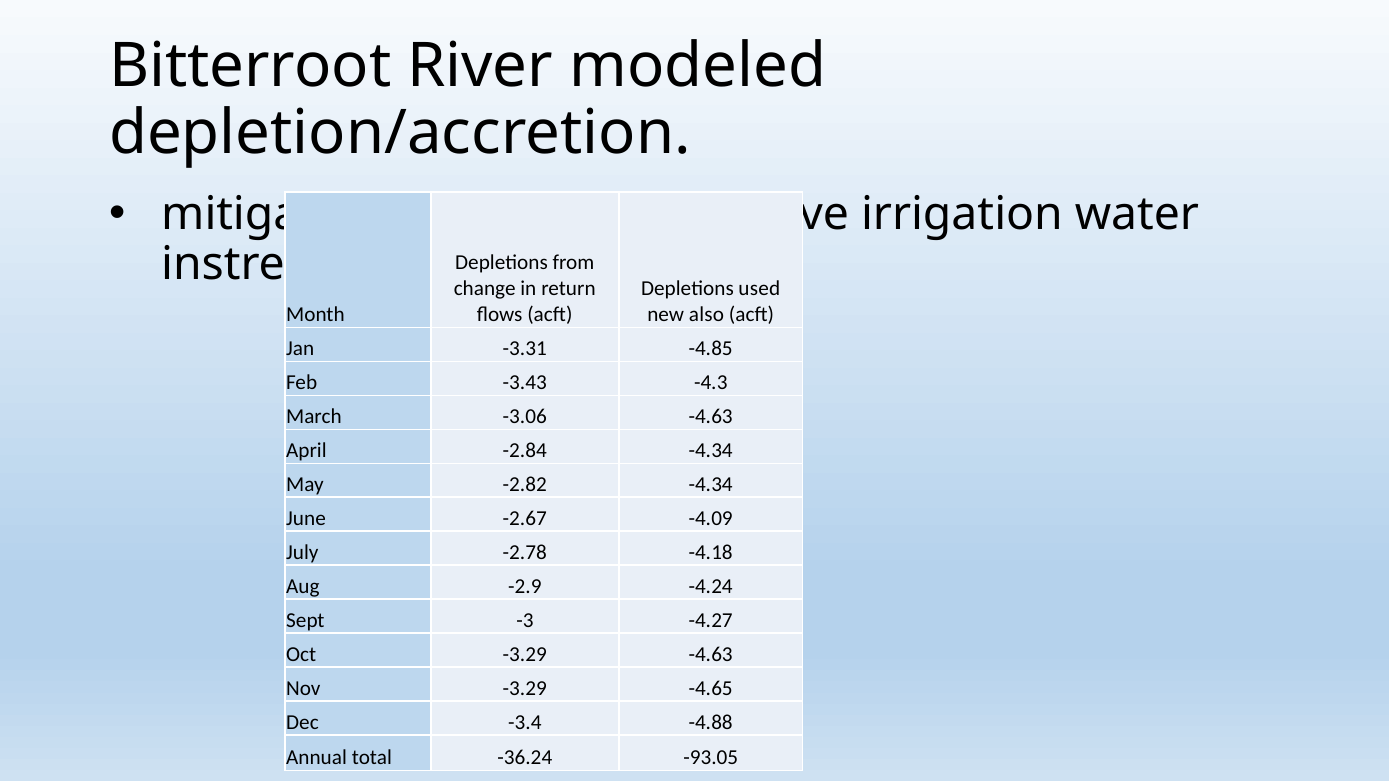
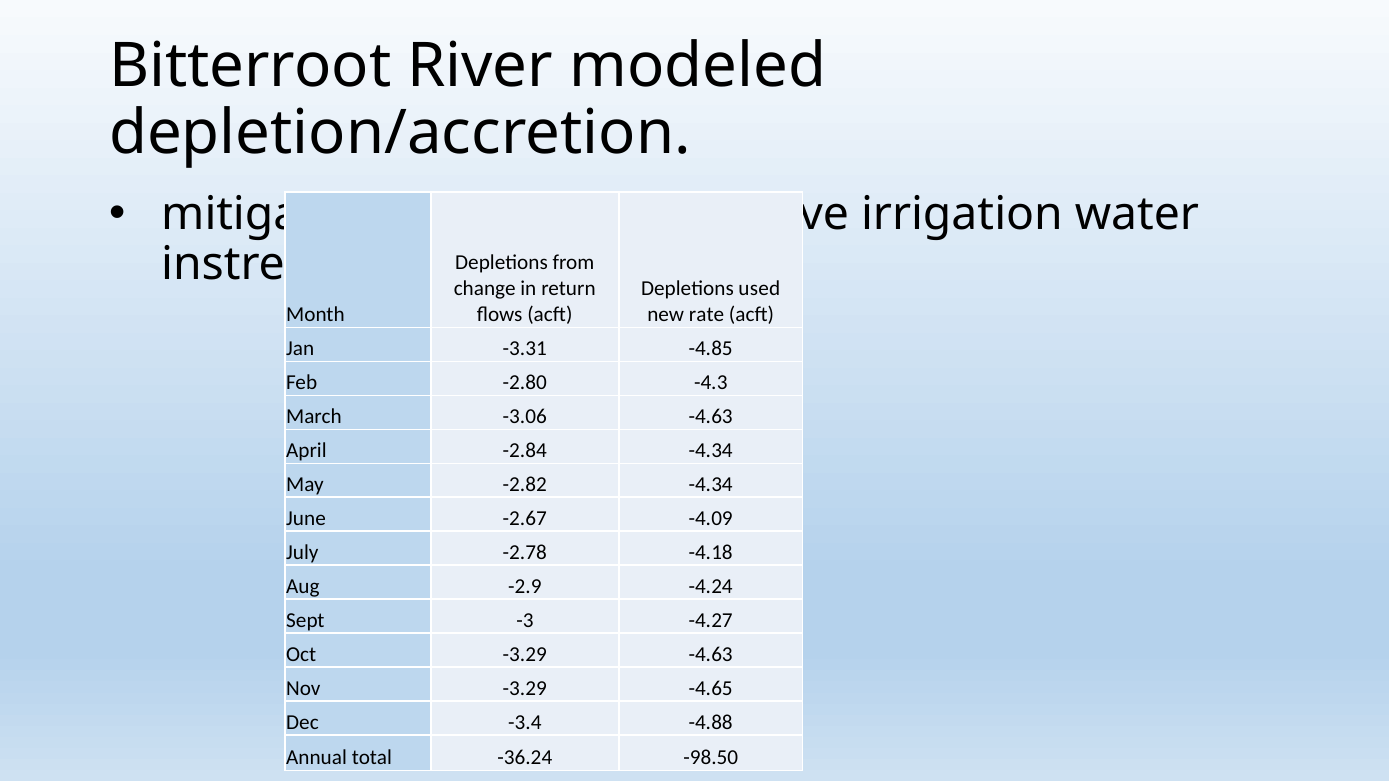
also: also -> rate
-3.43: -3.43 -> -2.80
-93.05: -93.05 -> -98.50
